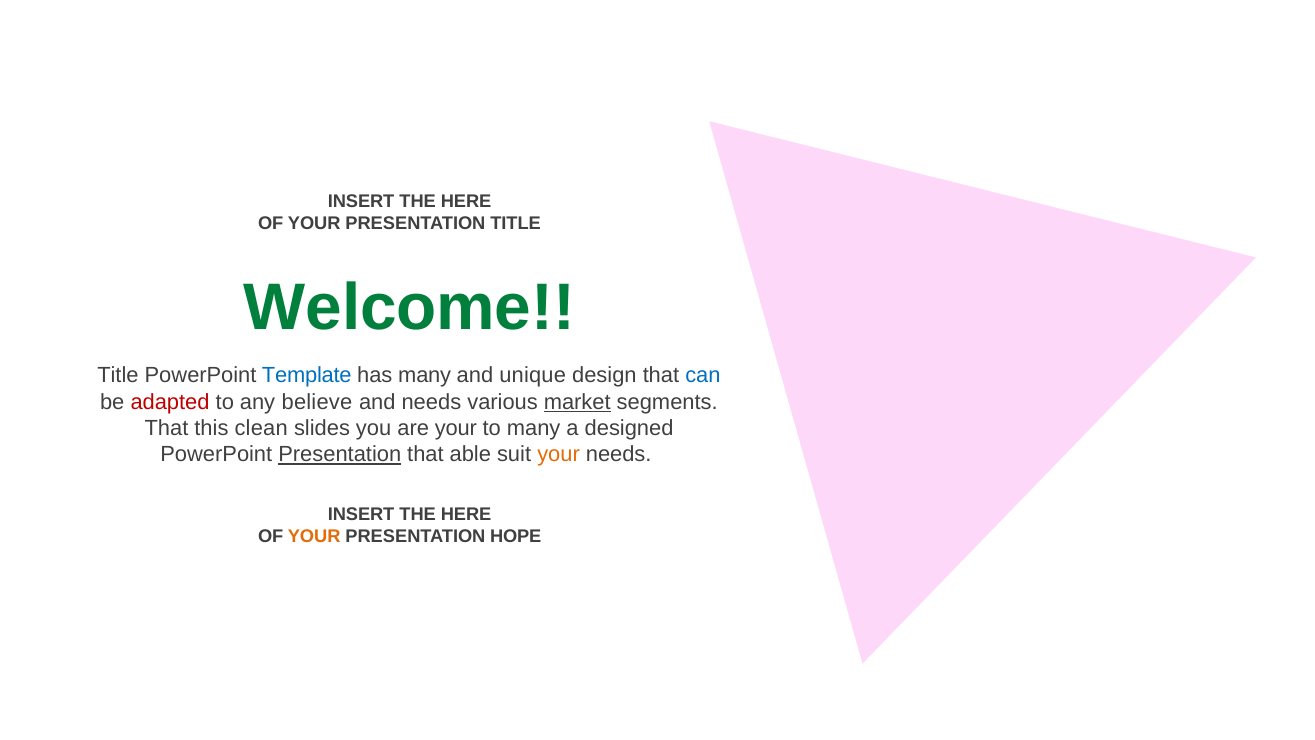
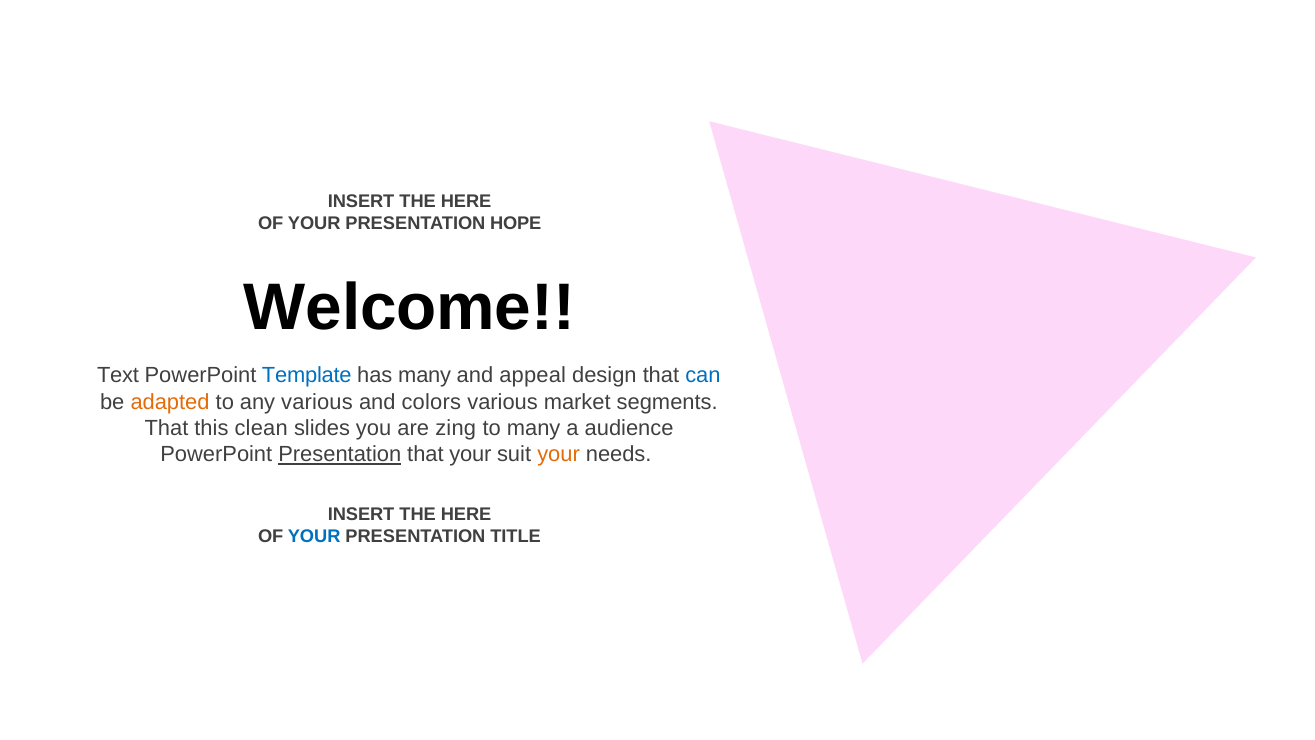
PRESENTATION TITLE: TITLE -> HOPE
Welcome colour: green -> black
Title at (118, 376): Title -> Text
unique: unique -> appeal
adapted colour: red -> orange
any believe: believe -> various
and needs: needs -> colors
market underline: present -> none
are your: your -> zing
designed: designed -> audience
that able: able -> your
YOUR at (314, 536) colour: orange -> blue
HOPE: HOPE -> TITLE
